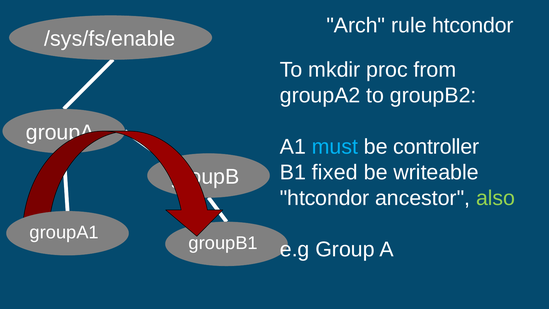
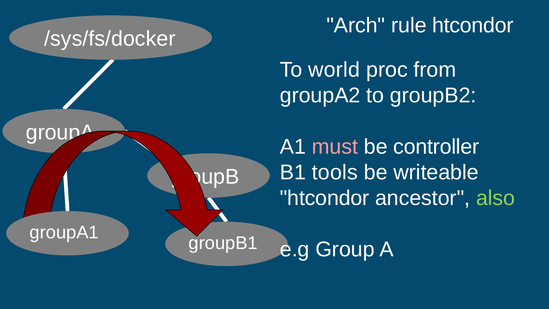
/sys/fs/enable: /sys/fs/enable -> /sys/fs/docker
mkdir: mkdir -> world
must colour: light blue -> pink
fixed: fixed -> tools
